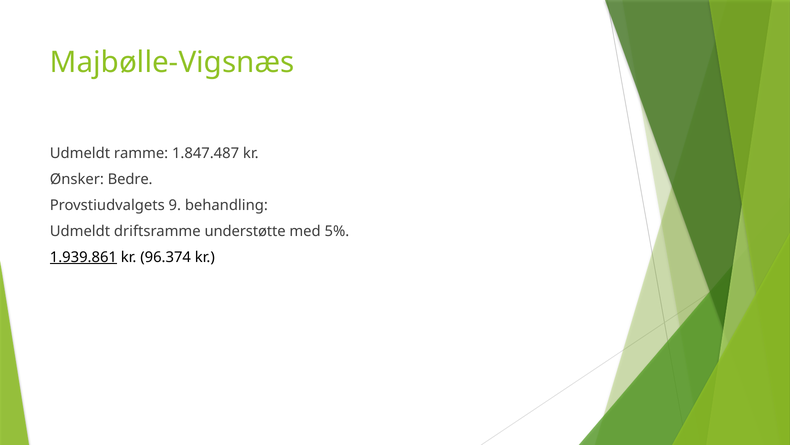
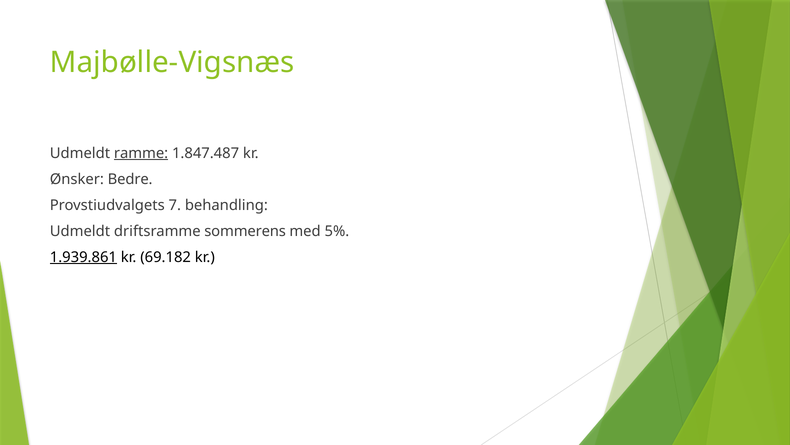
ramme underline: none -> present
9: 9 -> 7
understøtte: understøtte -> sommerens
96.374: 96.374 -> 69.182
